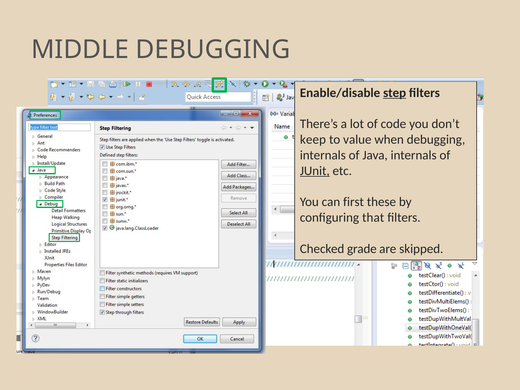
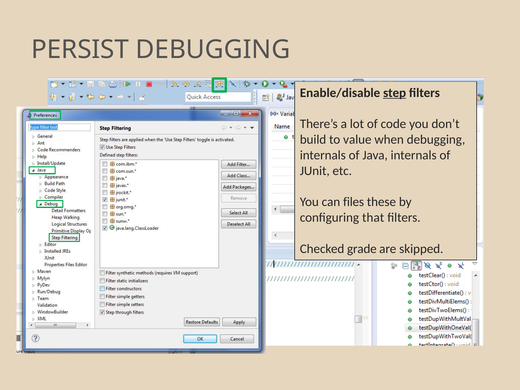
MIDDLE: MIDDLE -> PERSIST
keep: keep -> build
JUnit underline: present -> none
first: first -> files
